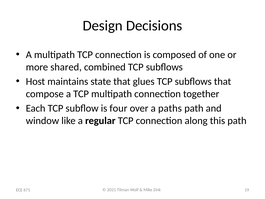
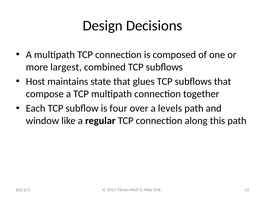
shared: shared -> largest
paths: paths -> levels
